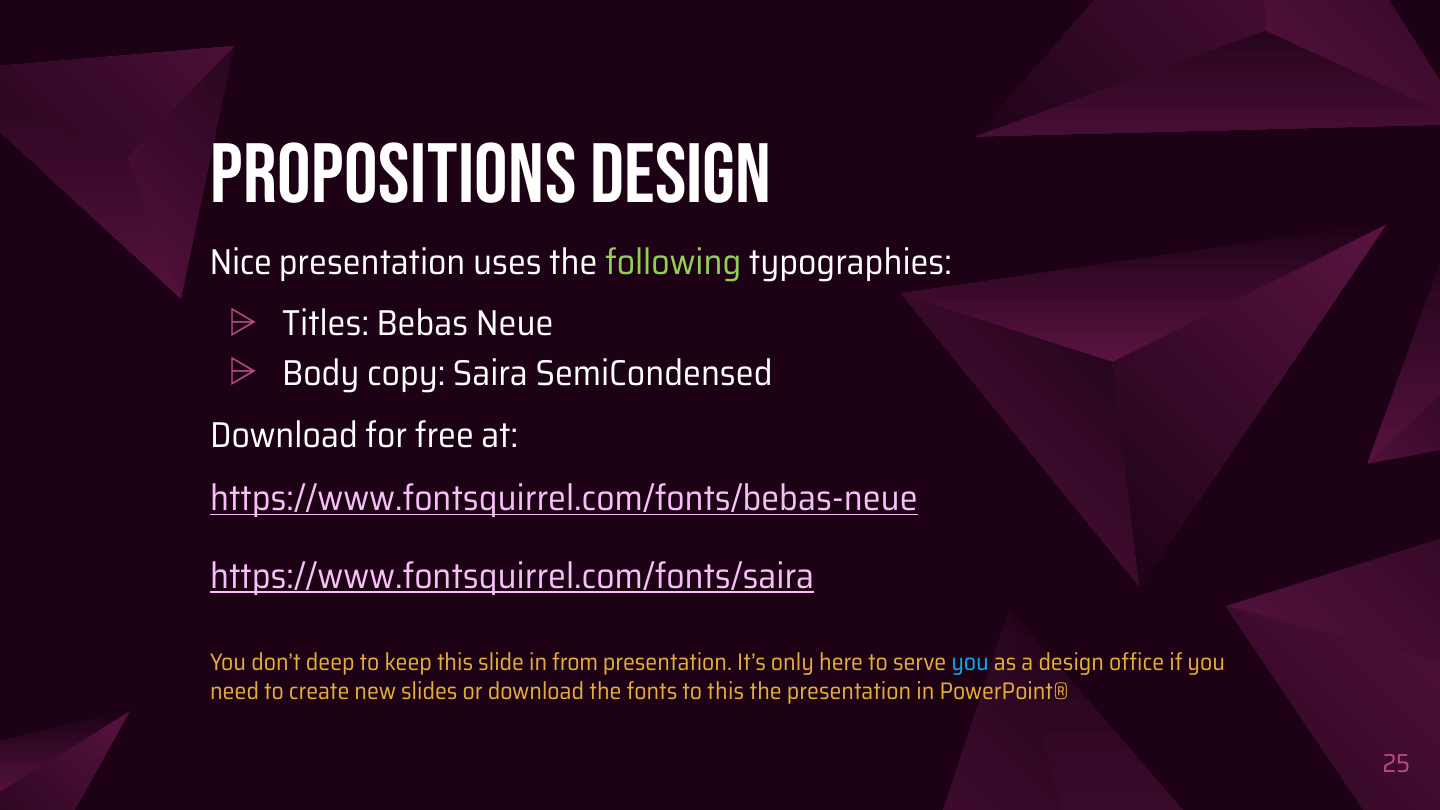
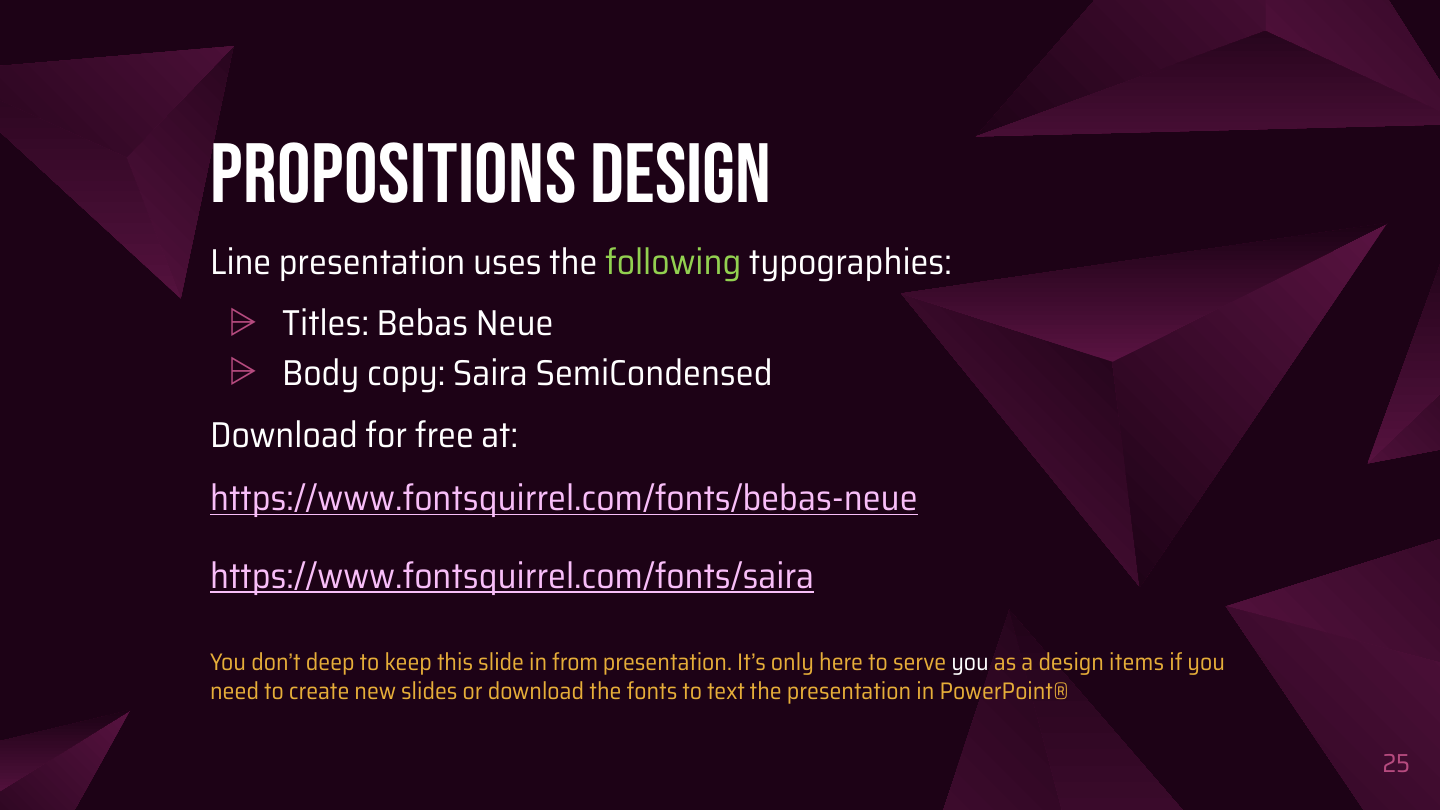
Nice: Nice -> Line
you at (970, 662) colour: light blue -> white
office: office -> items
to this: this -> text
